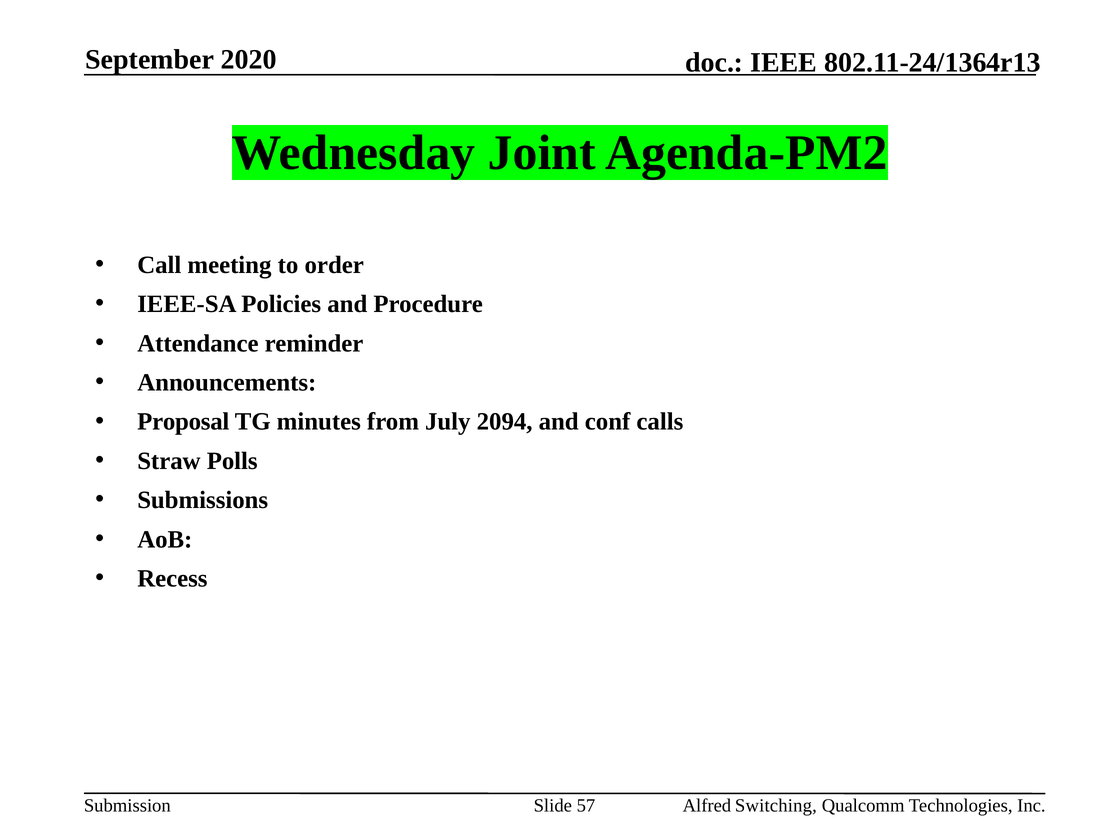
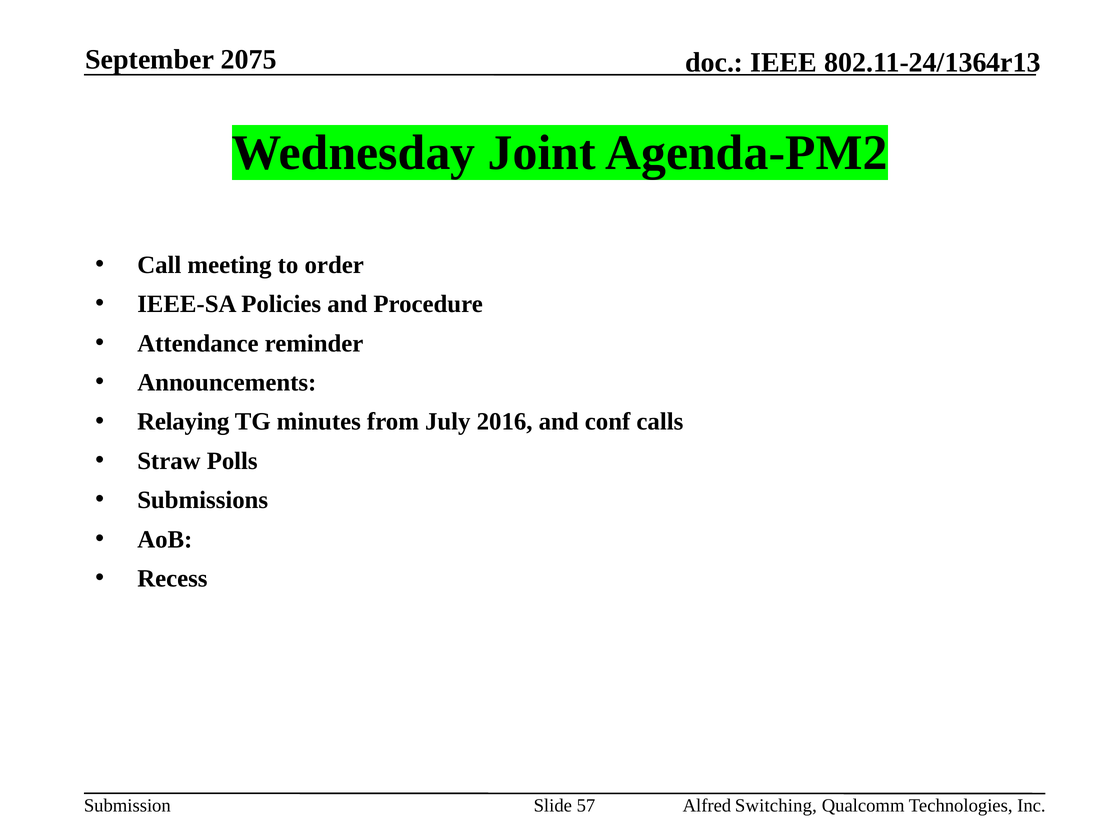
2020: 2020 -> 2075
Proposal: Proposal -> Relaying
2094: 2094 -> 2016
